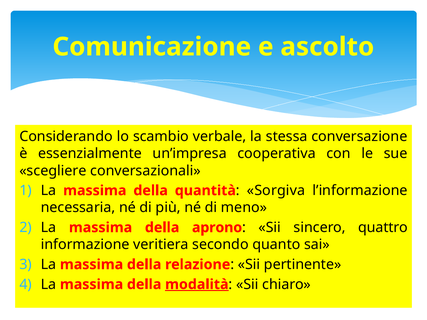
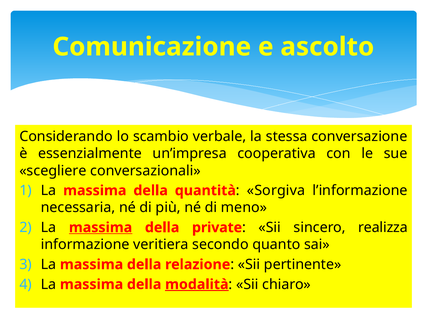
massima at (101, 228) underline: none -> present
aprono: aprono -> private
quattro: quattro -> realizza
